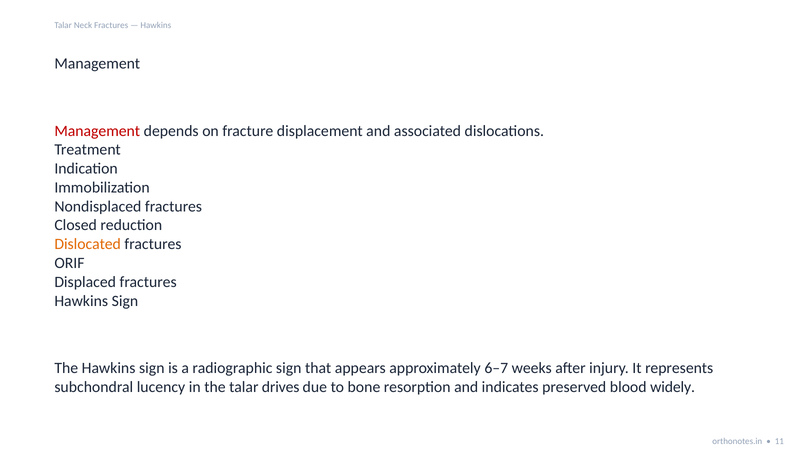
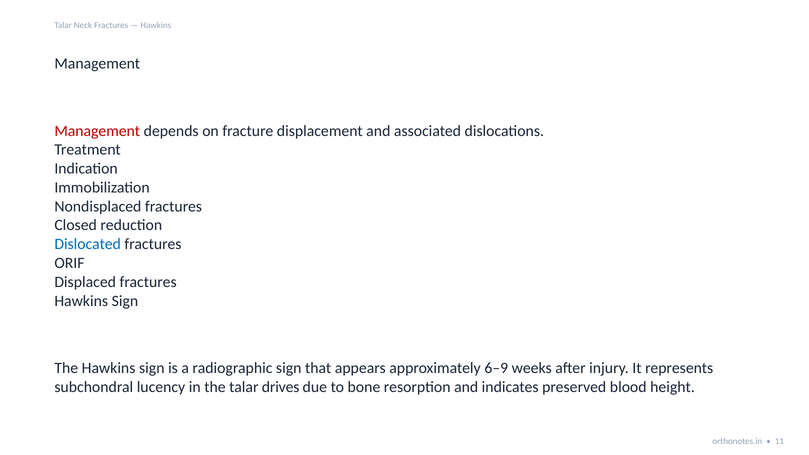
Dislocated colour: orange -> blue
6–7: 6–7 -> 6–9
widely: widely -> height
